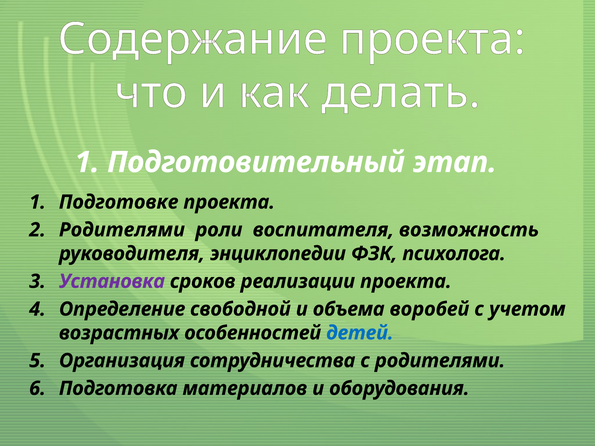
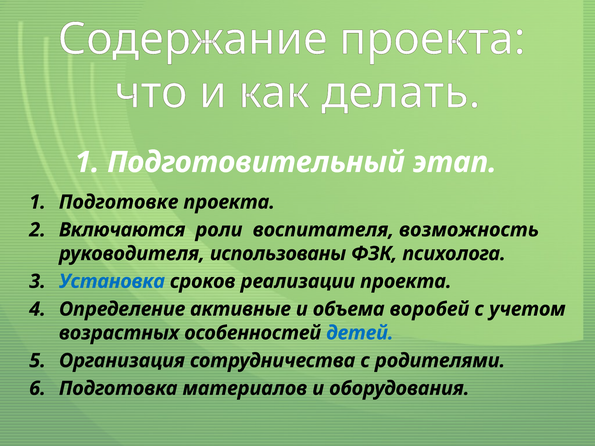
Родителями at (122, 230): Родителями -> Включаются
энциклопедии: энциклопедии -> использованы
Установка colour: purple -> blue
свободной: свободной -> активные
